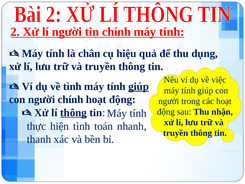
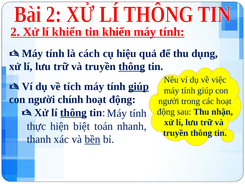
lí người: người -> khiển
tin chính: chính -> khiển
chân: chân -> cách
thông at (132, 66) underline: none -> present
về tình: tình -> tích
hiện tình: tình -> biệt
bền underline: none -> present
